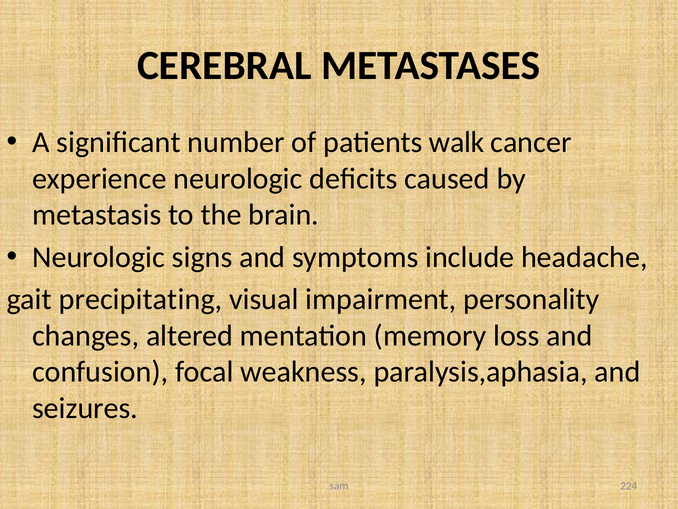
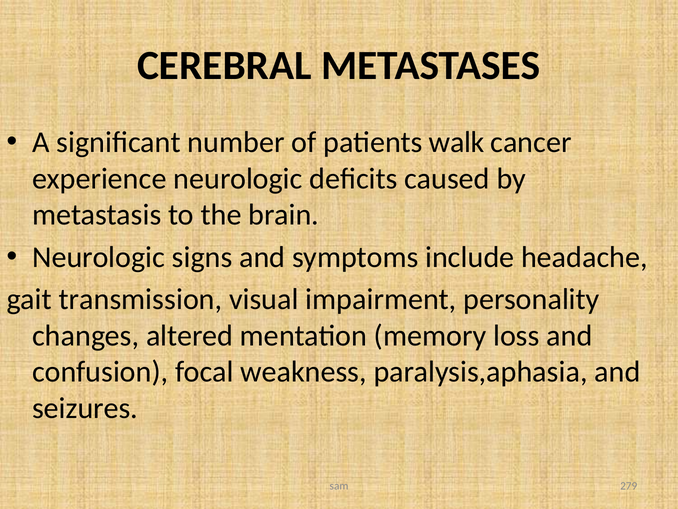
precipitating: precipitating -> transmission
224: 224 -> 279
